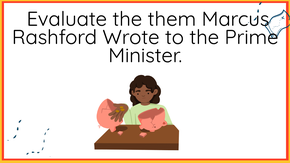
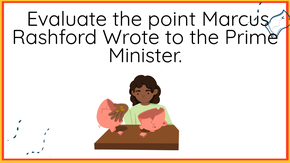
them: them -> point
